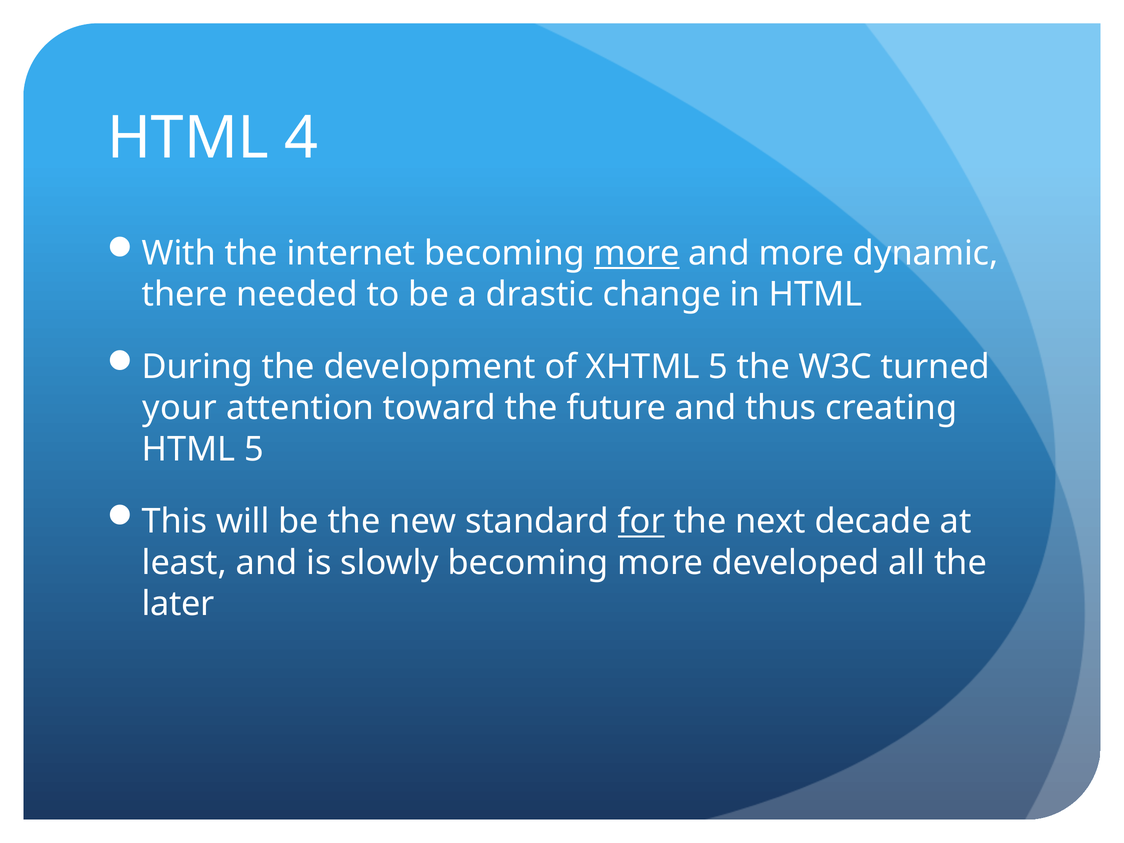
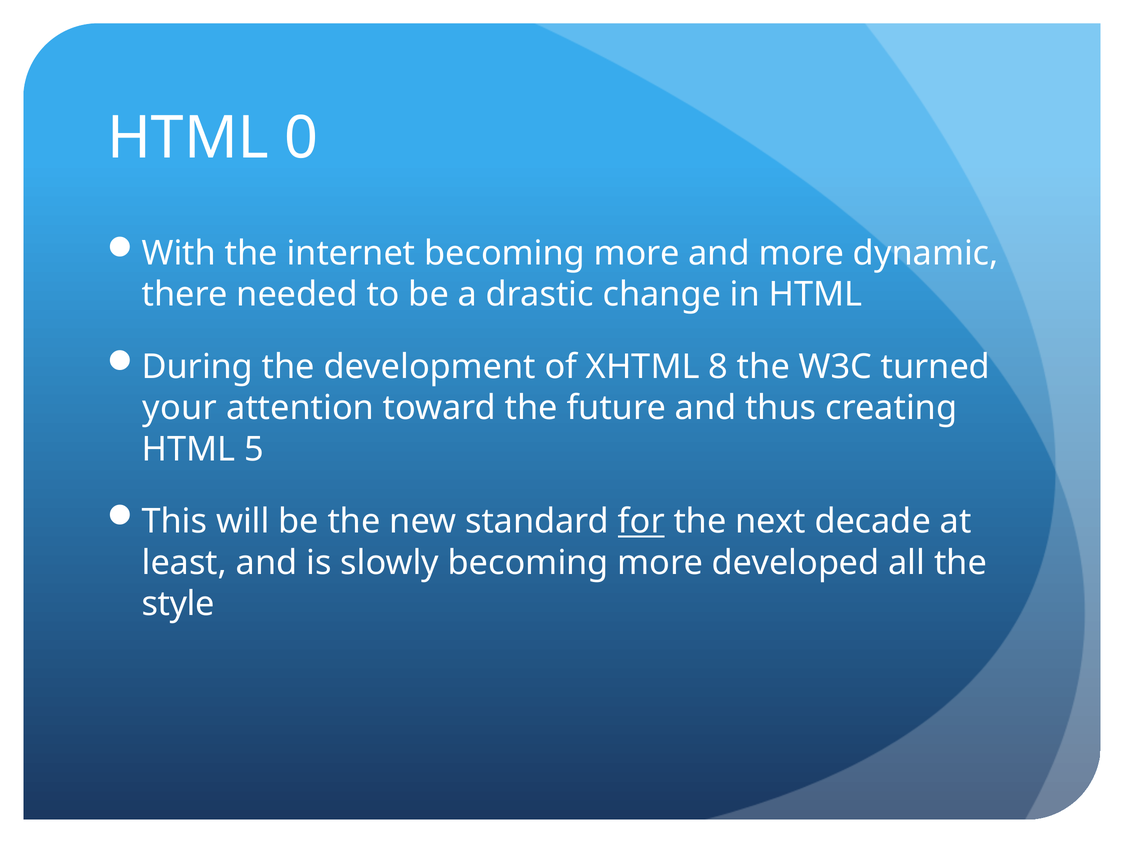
4: 4 -> 0
more at (637, 253) underline: present -> none
XHTML 5: 5 -> 8
later: later -> style
